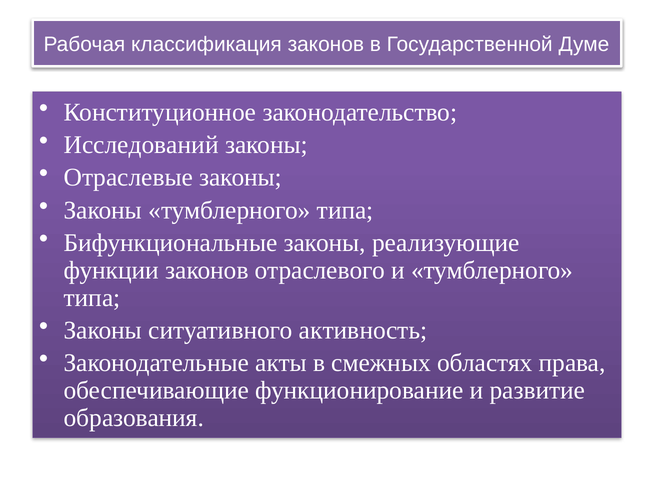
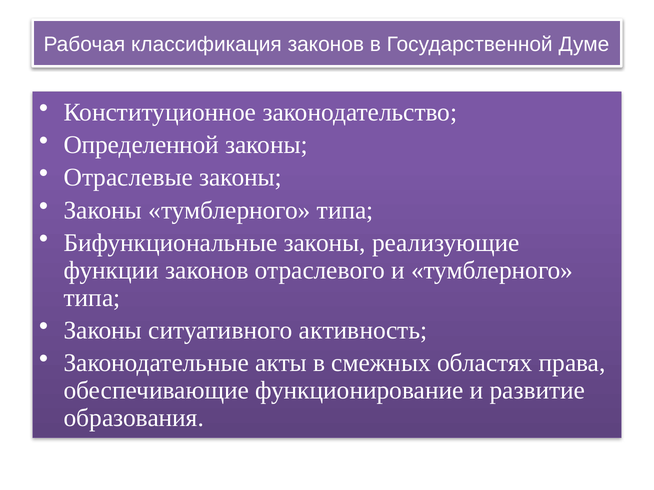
Исследований: Исследований -> Определенной
